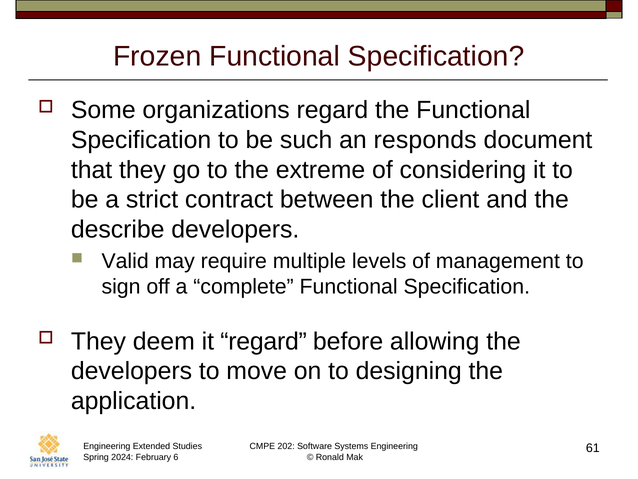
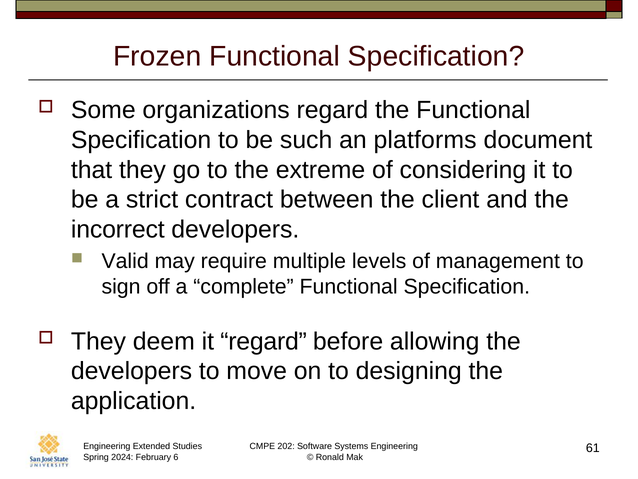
responds: responds -> platforms
describe: describe -> incorrect
